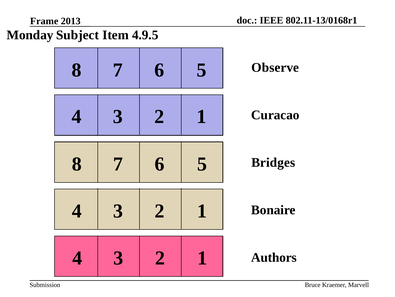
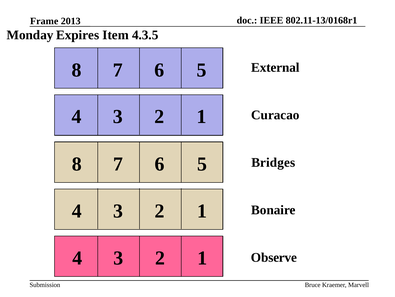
Subject: Subject -> Expires
4.9.5: 4.9.5 -> 4.3.5
Observe: Observe -> External
Authors: Authors -> Observe
